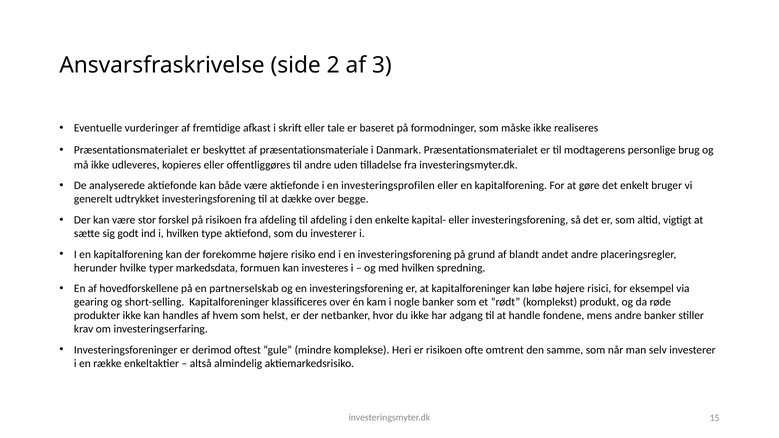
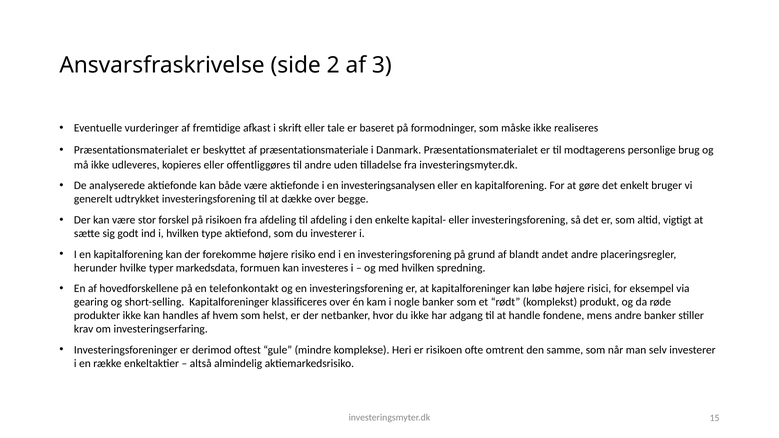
investeringsprofilen: investeringsprofilen -> investeringsanalysen
partnerselskab: partnerselskab -> telefonkontakt
